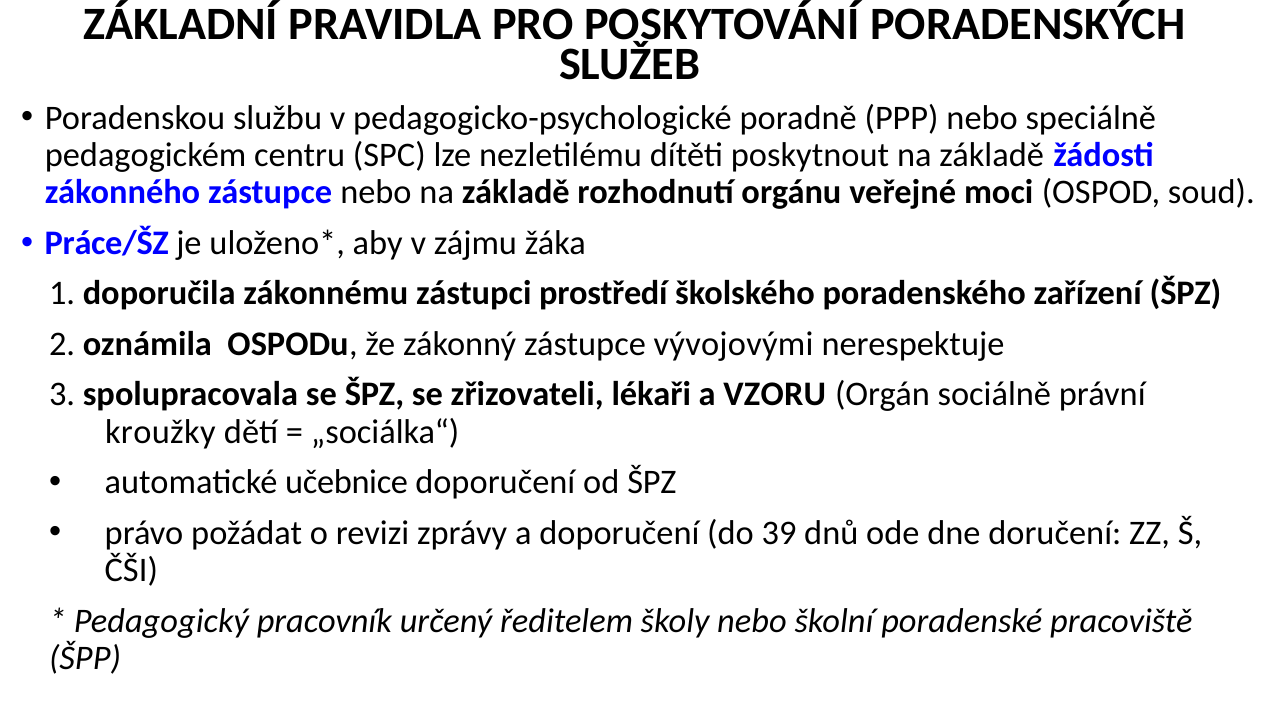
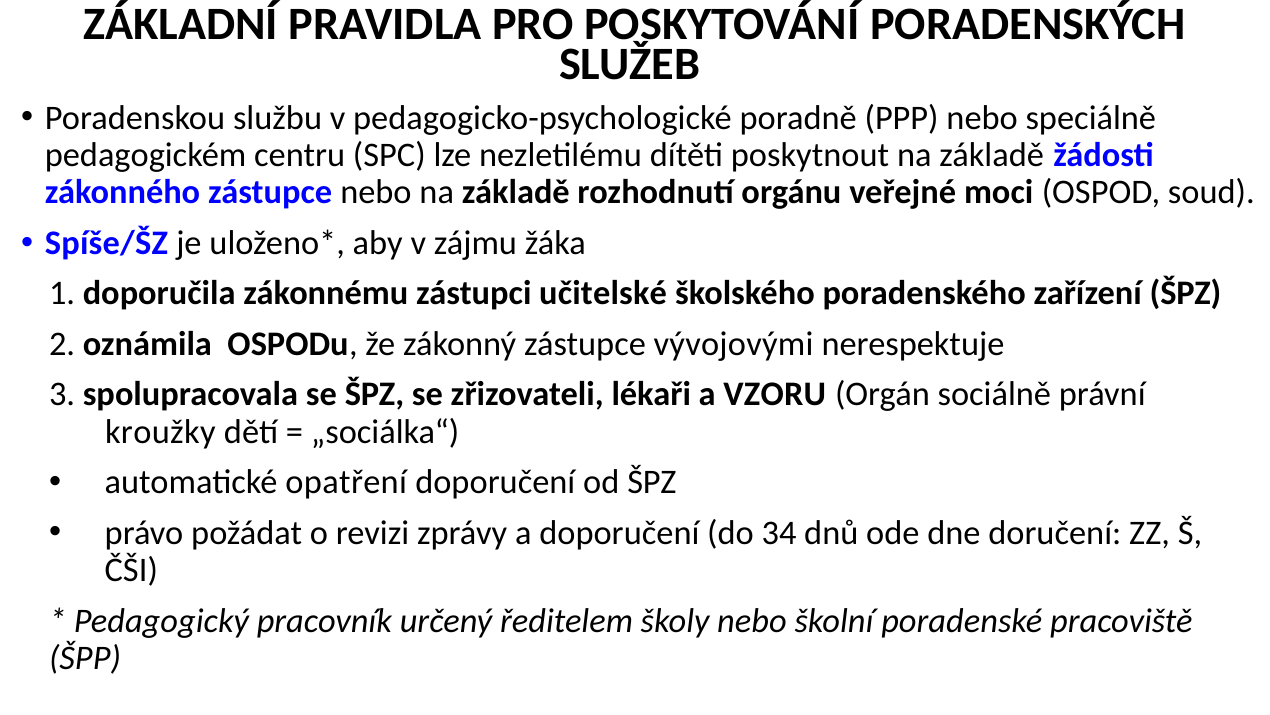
Práce/ŠZ: Práce/ŠZ -> Spíše/ŠZ
prostředí: prostředí -> učitelské
učebnice: učebnice -> opatření
39: 39 -> 34
